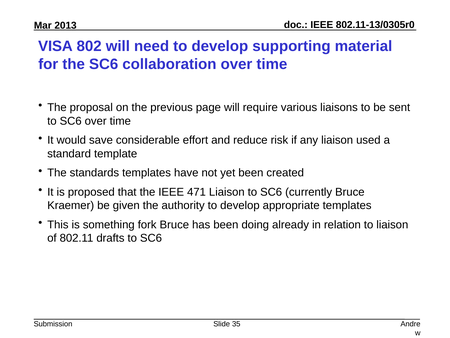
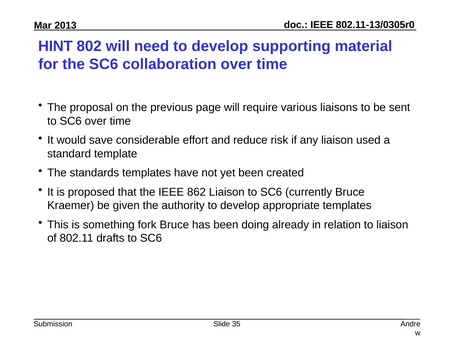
VISA: VISA -> HINT
471: 471 -> 862
